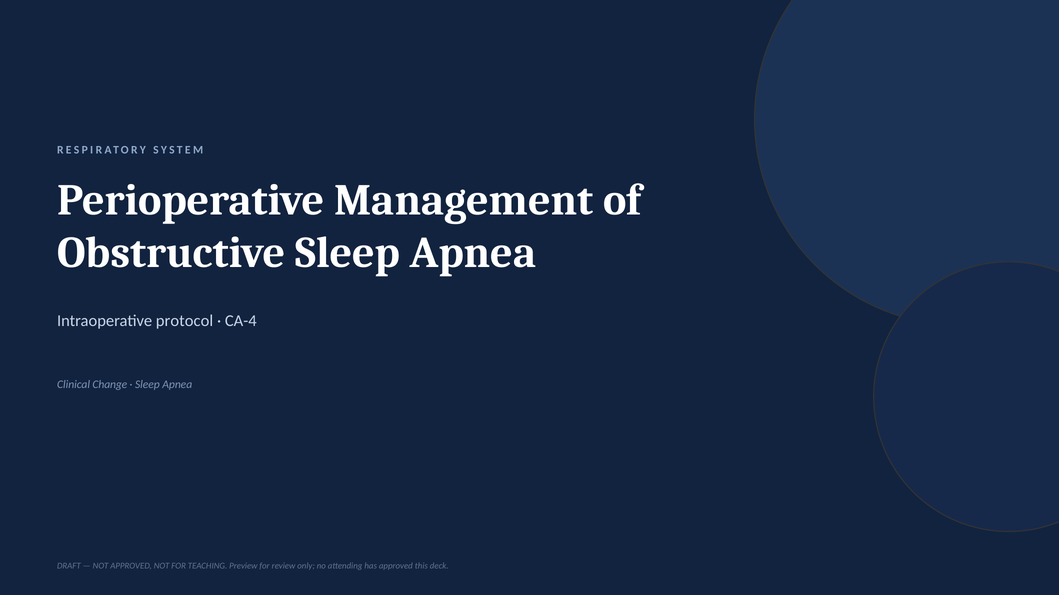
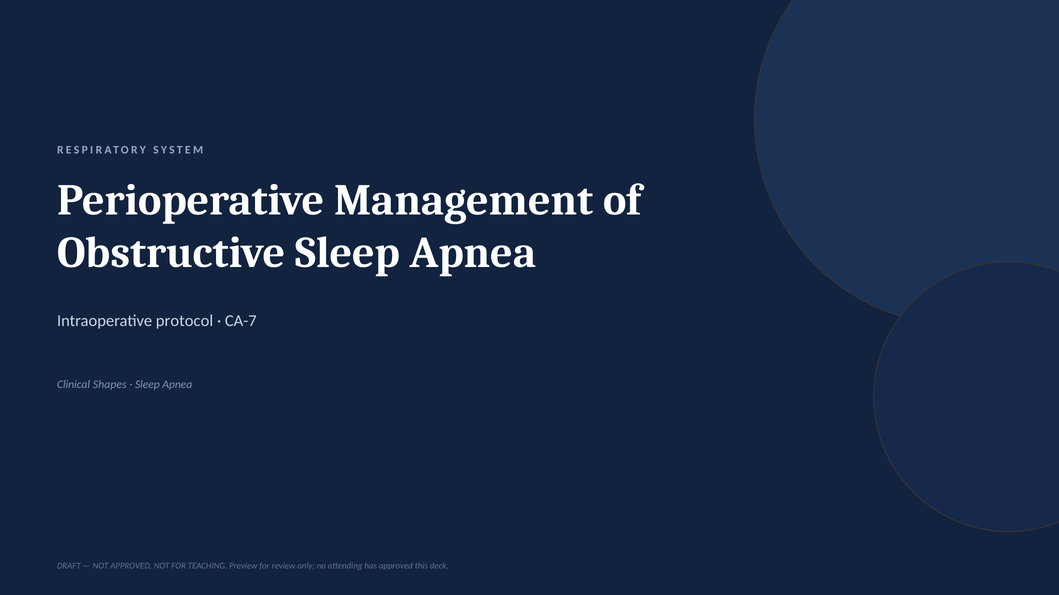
CA-4: CA-4 -> CA-7
Change: Change -> Shapes
